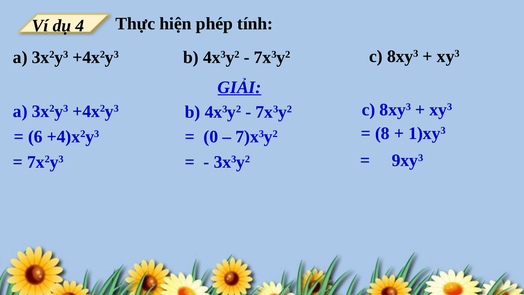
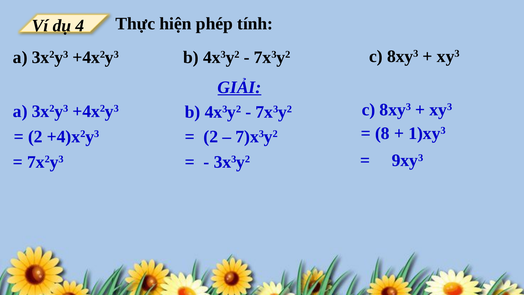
6 at (35, 137): 6 -> 2
0 at (211, 137): 0 -> 2
